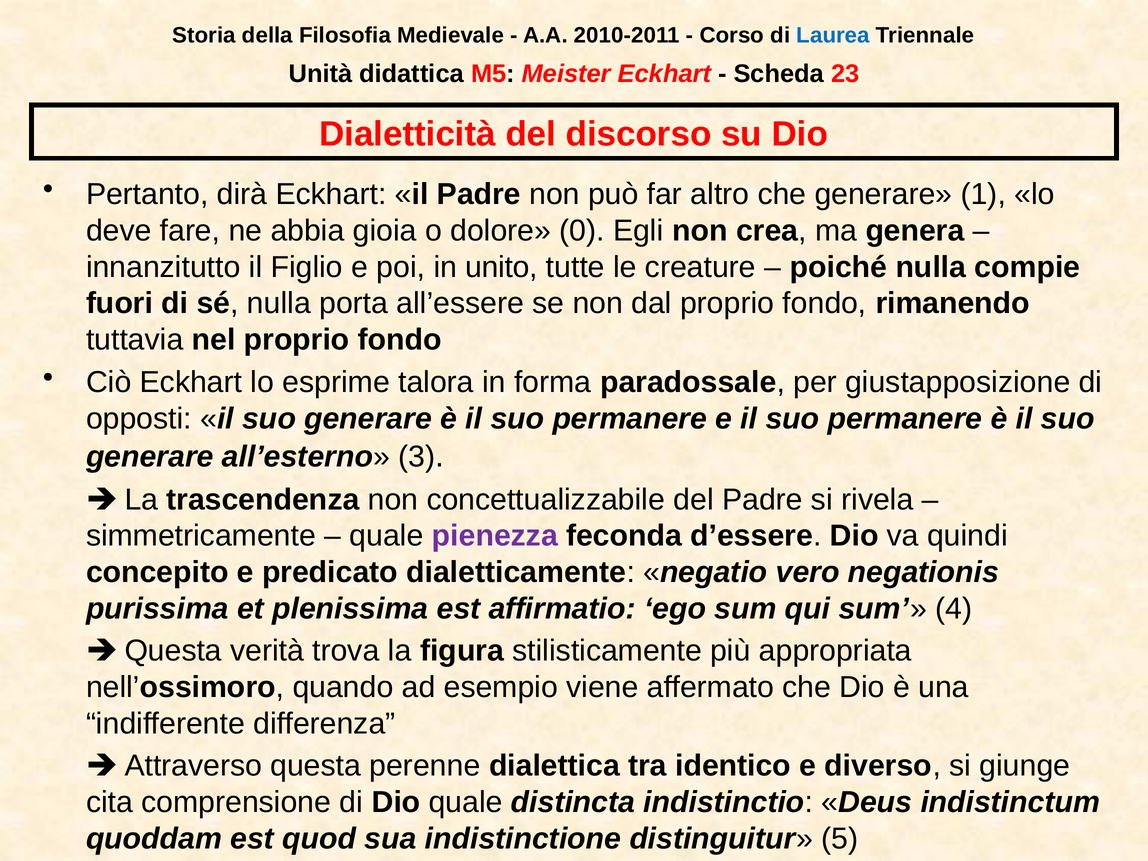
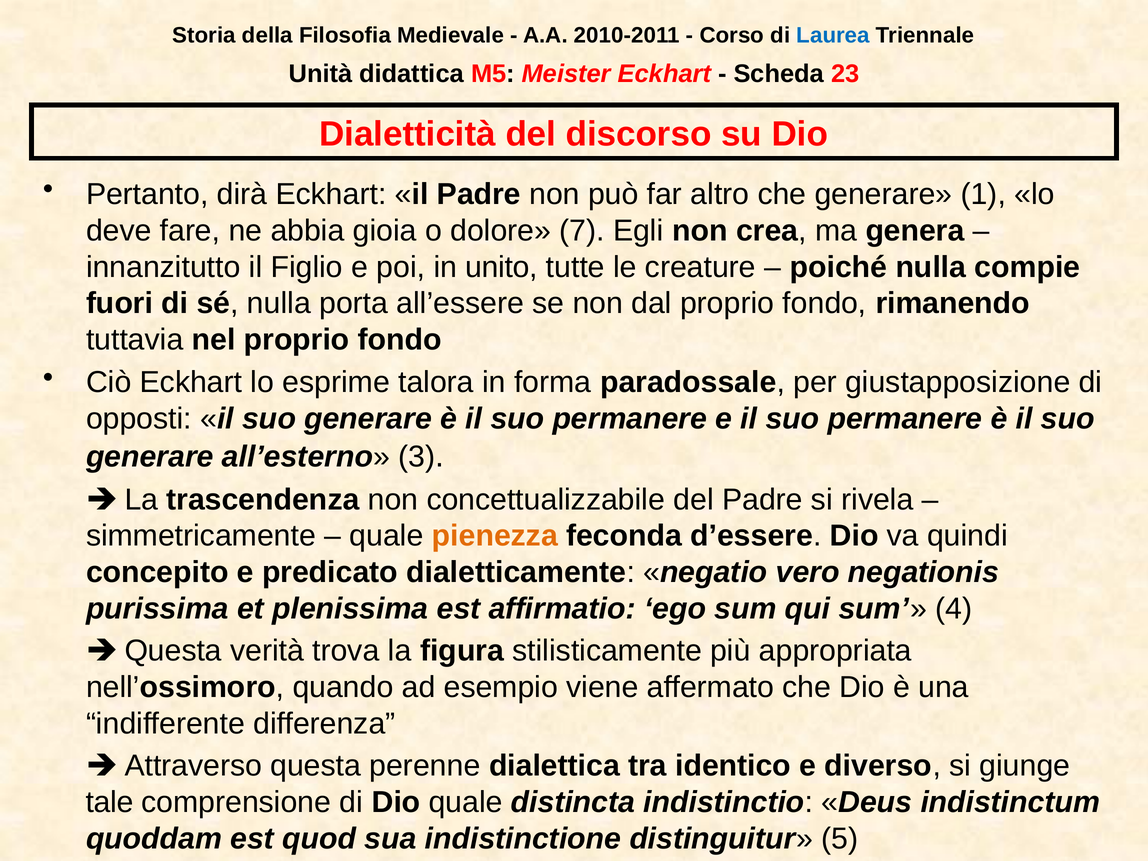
0: 0 -> 7
pienezza colour: purple -> orange
cita: cita -> tale
